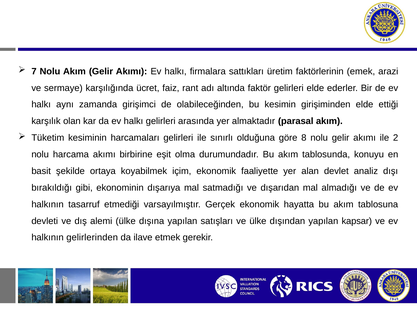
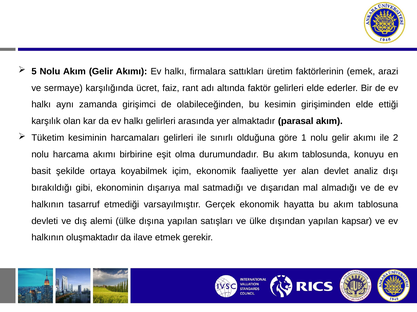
7: 7 -> 5
8: 8 -> 1
gelirlerinden: gelirlerinden -> oluşmaktadır
